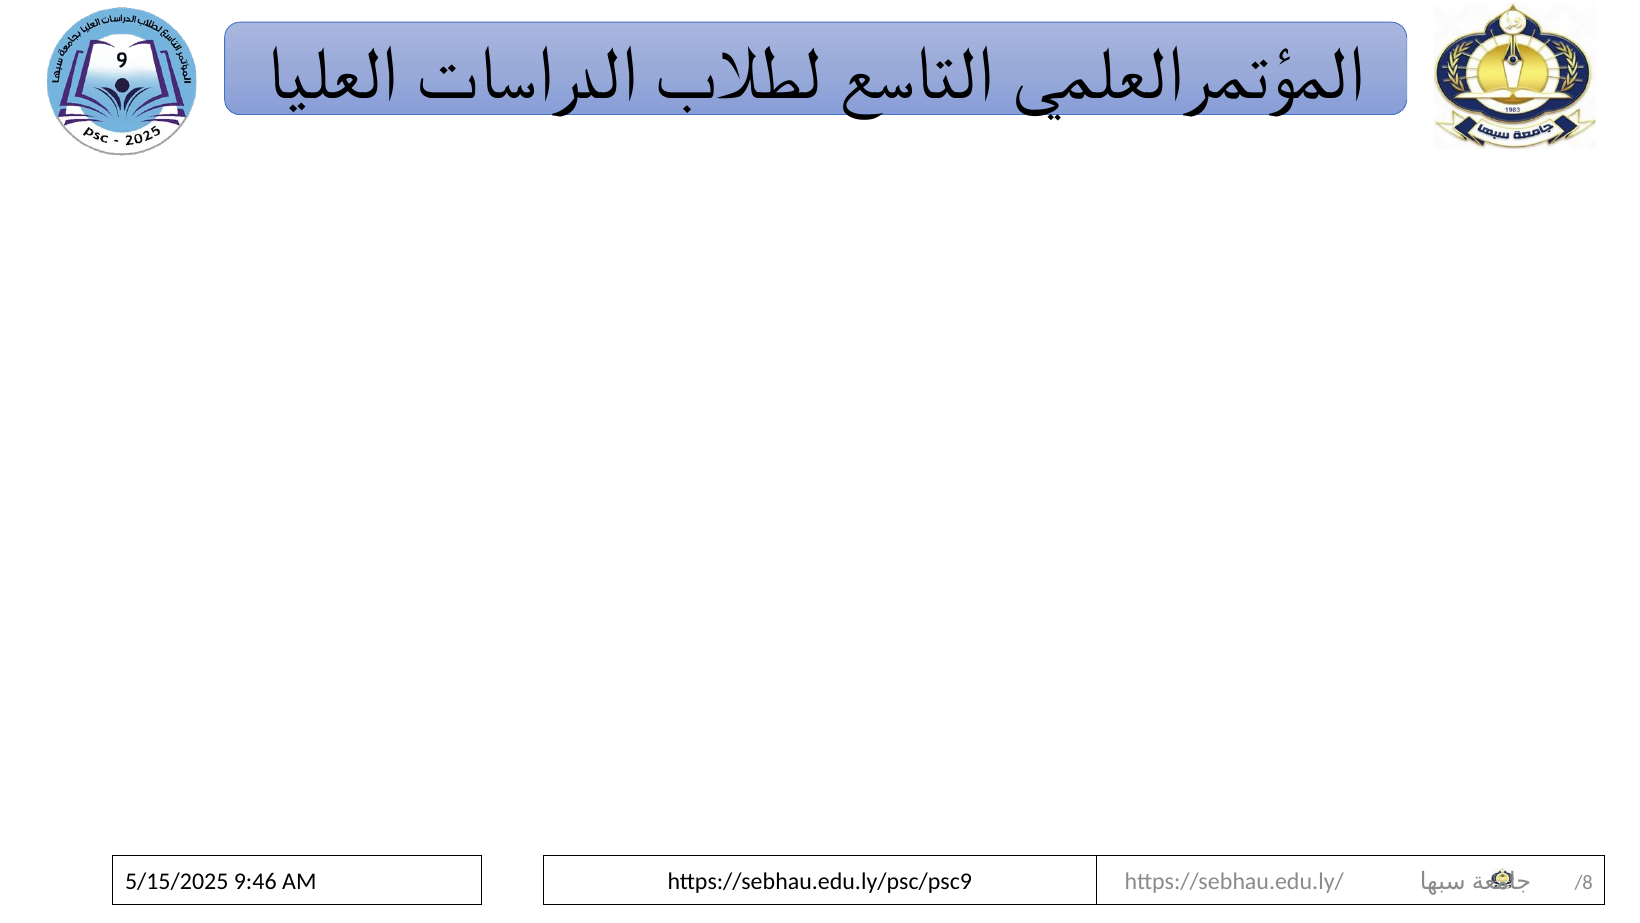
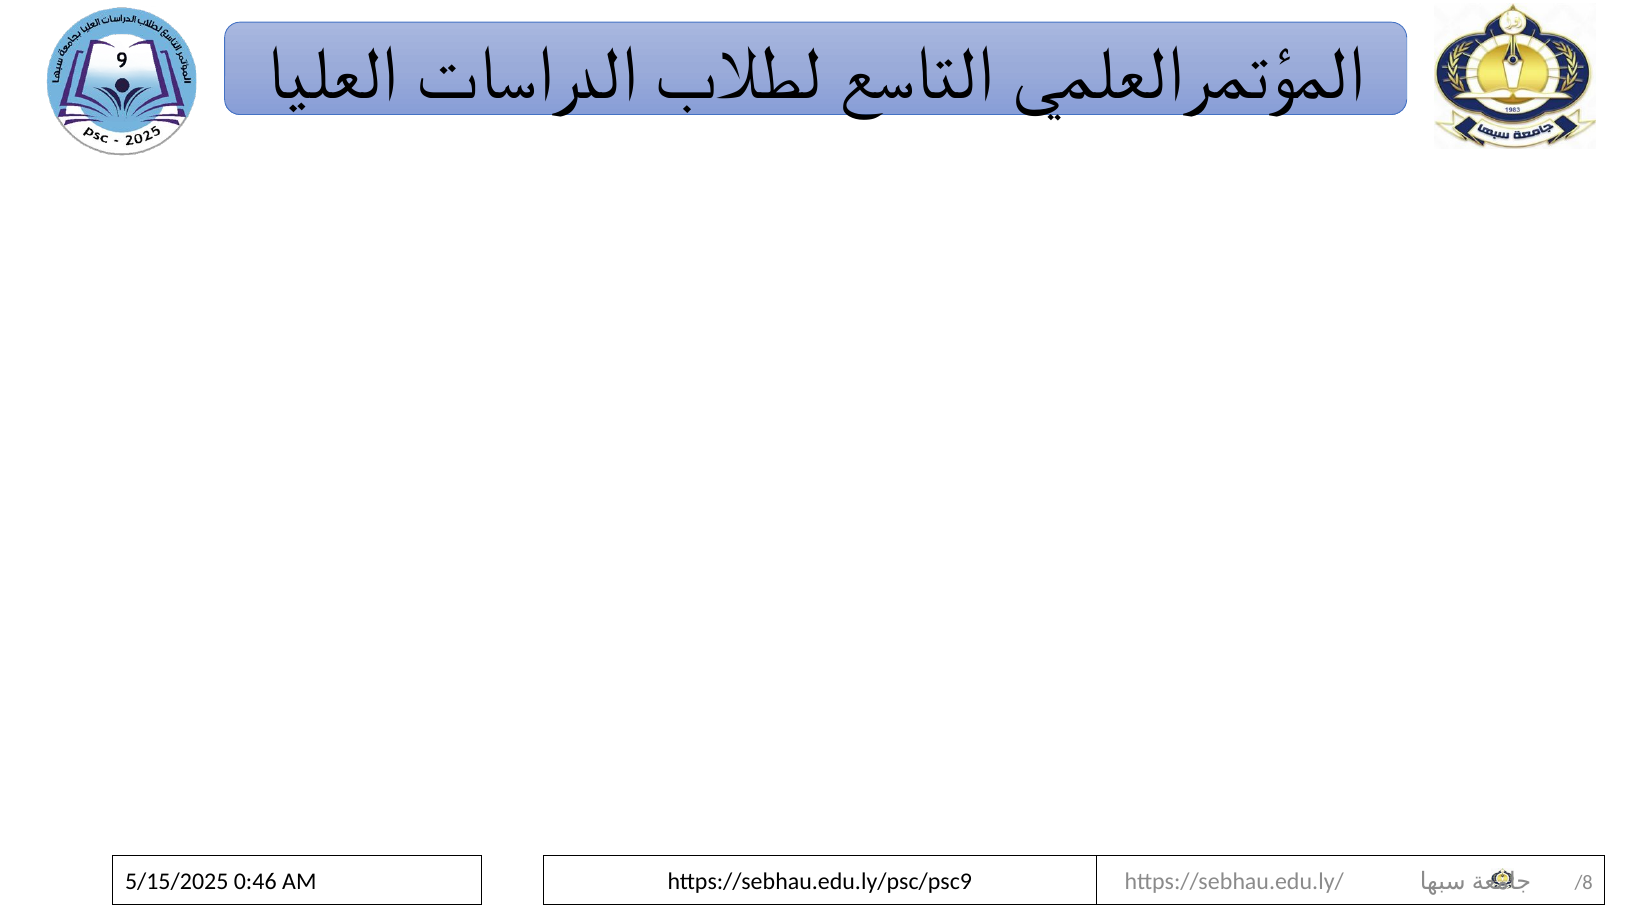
9:46: 9:46 -> 0:46
